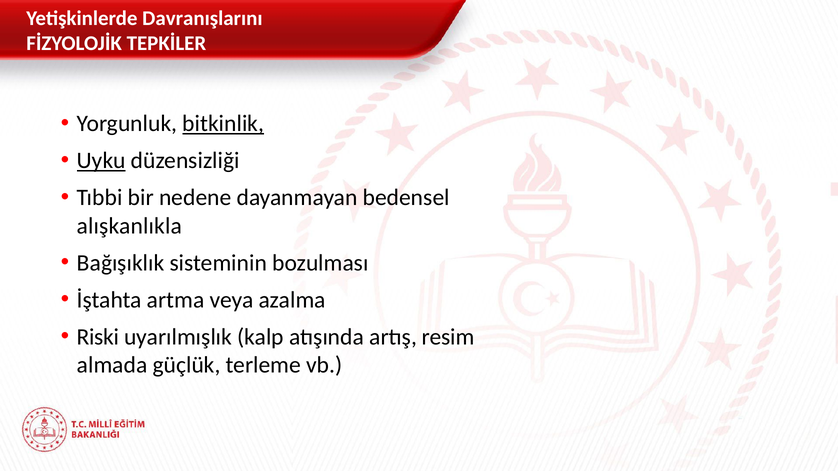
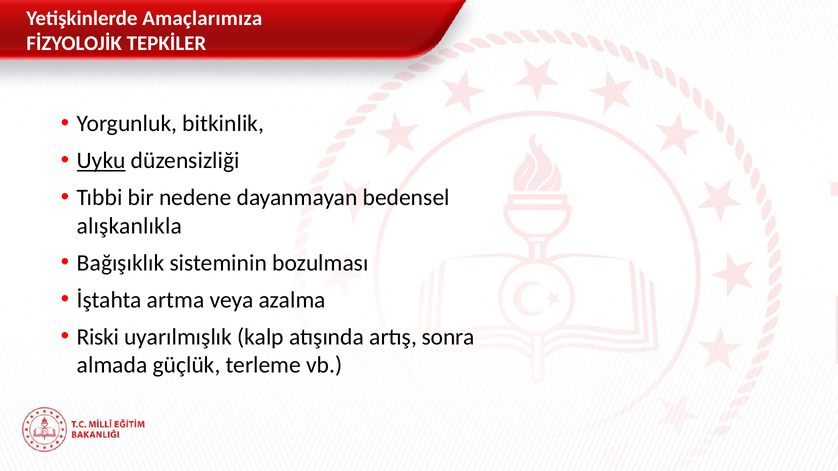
Davranışlarını: Davranışlarını -> Amaçlarımıza
bitkinlik underline: present -> none
resim: resim -> sonra
